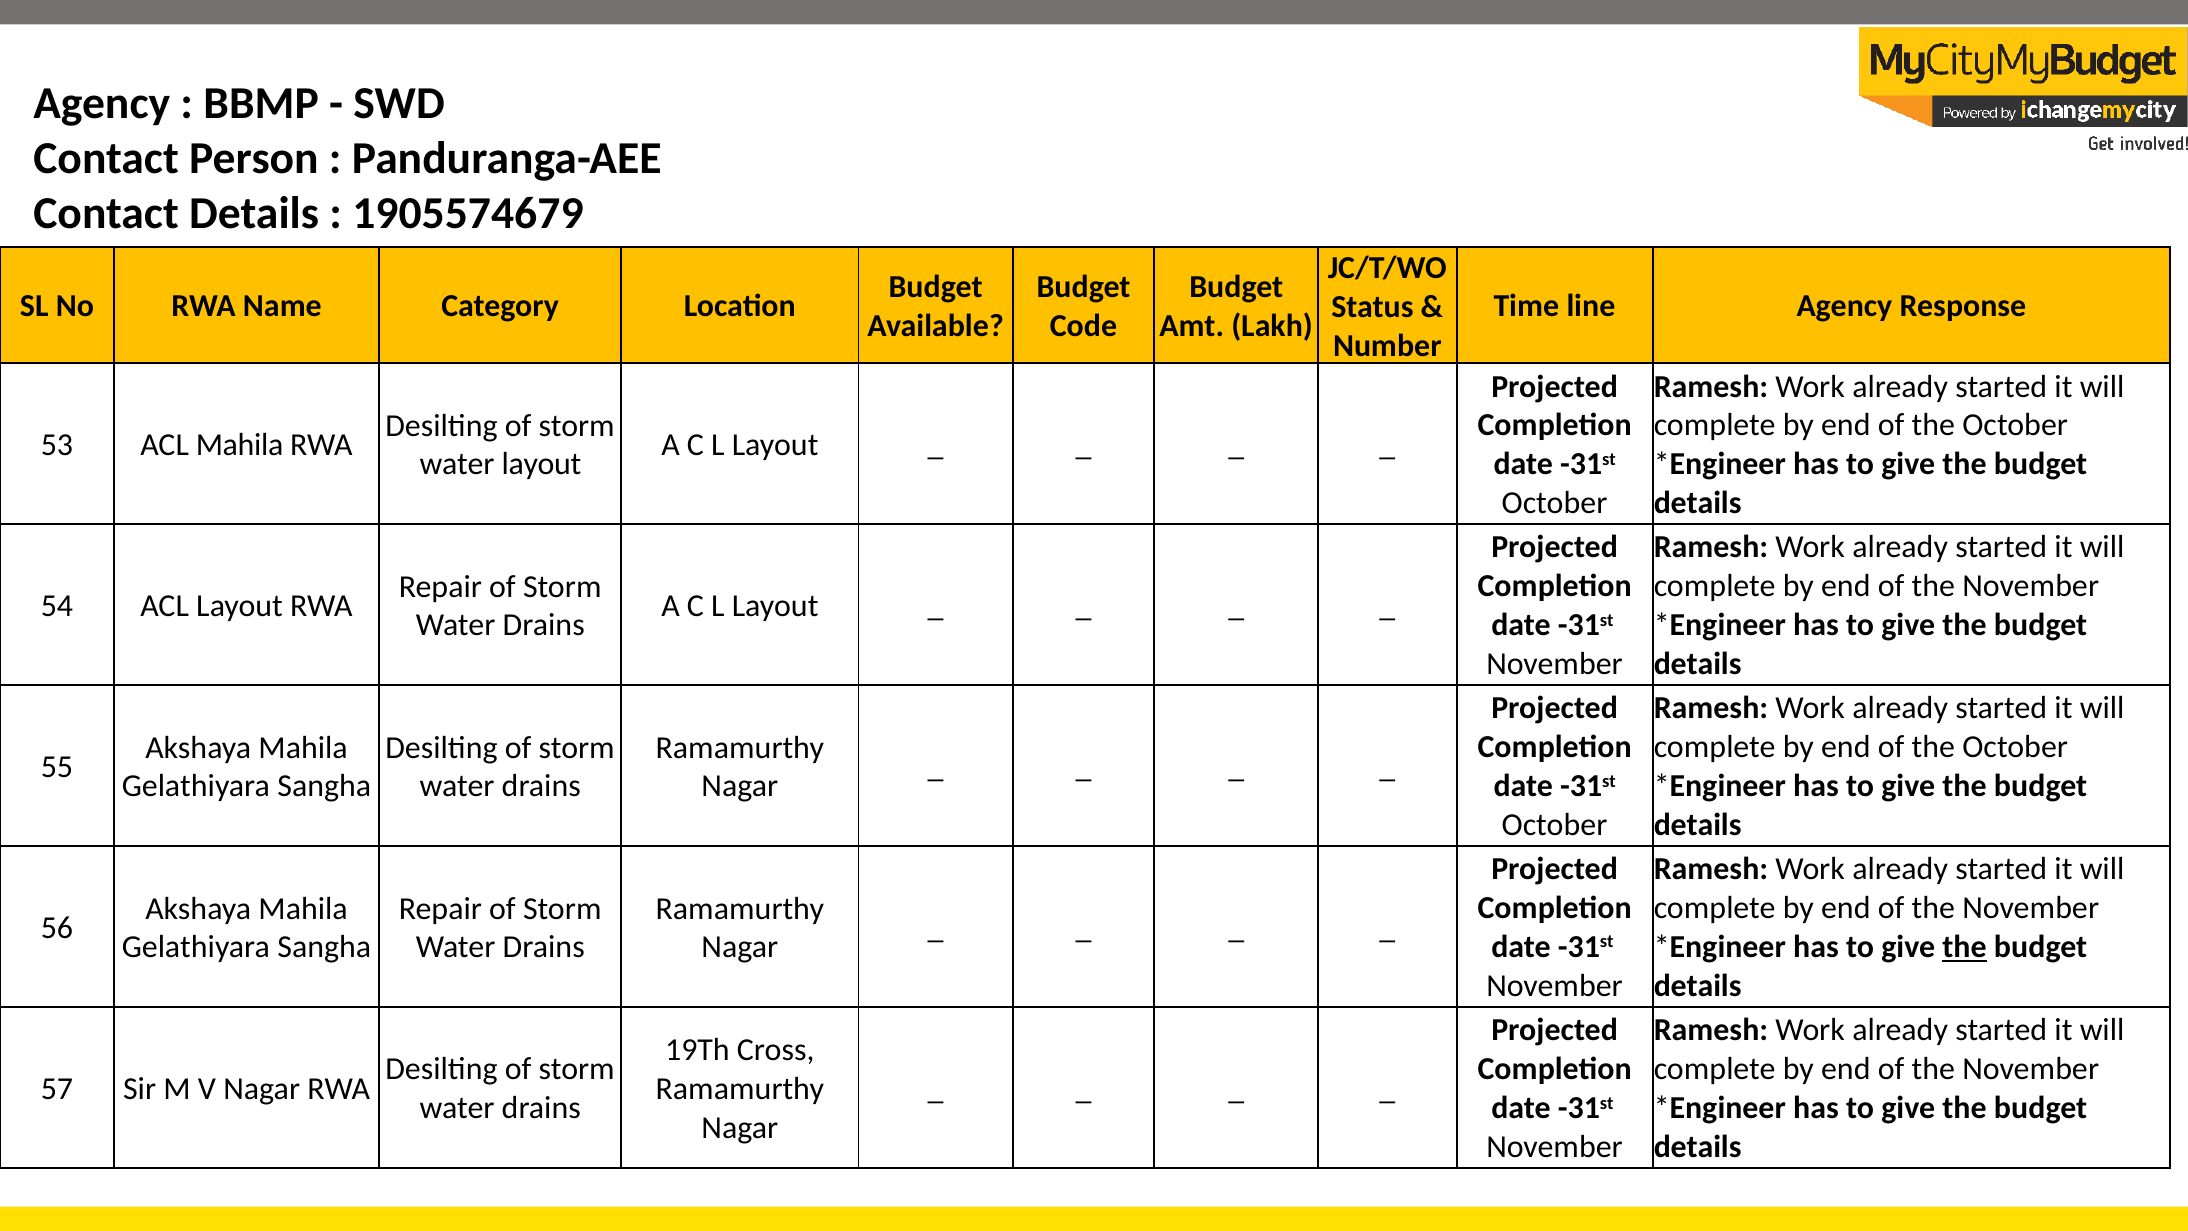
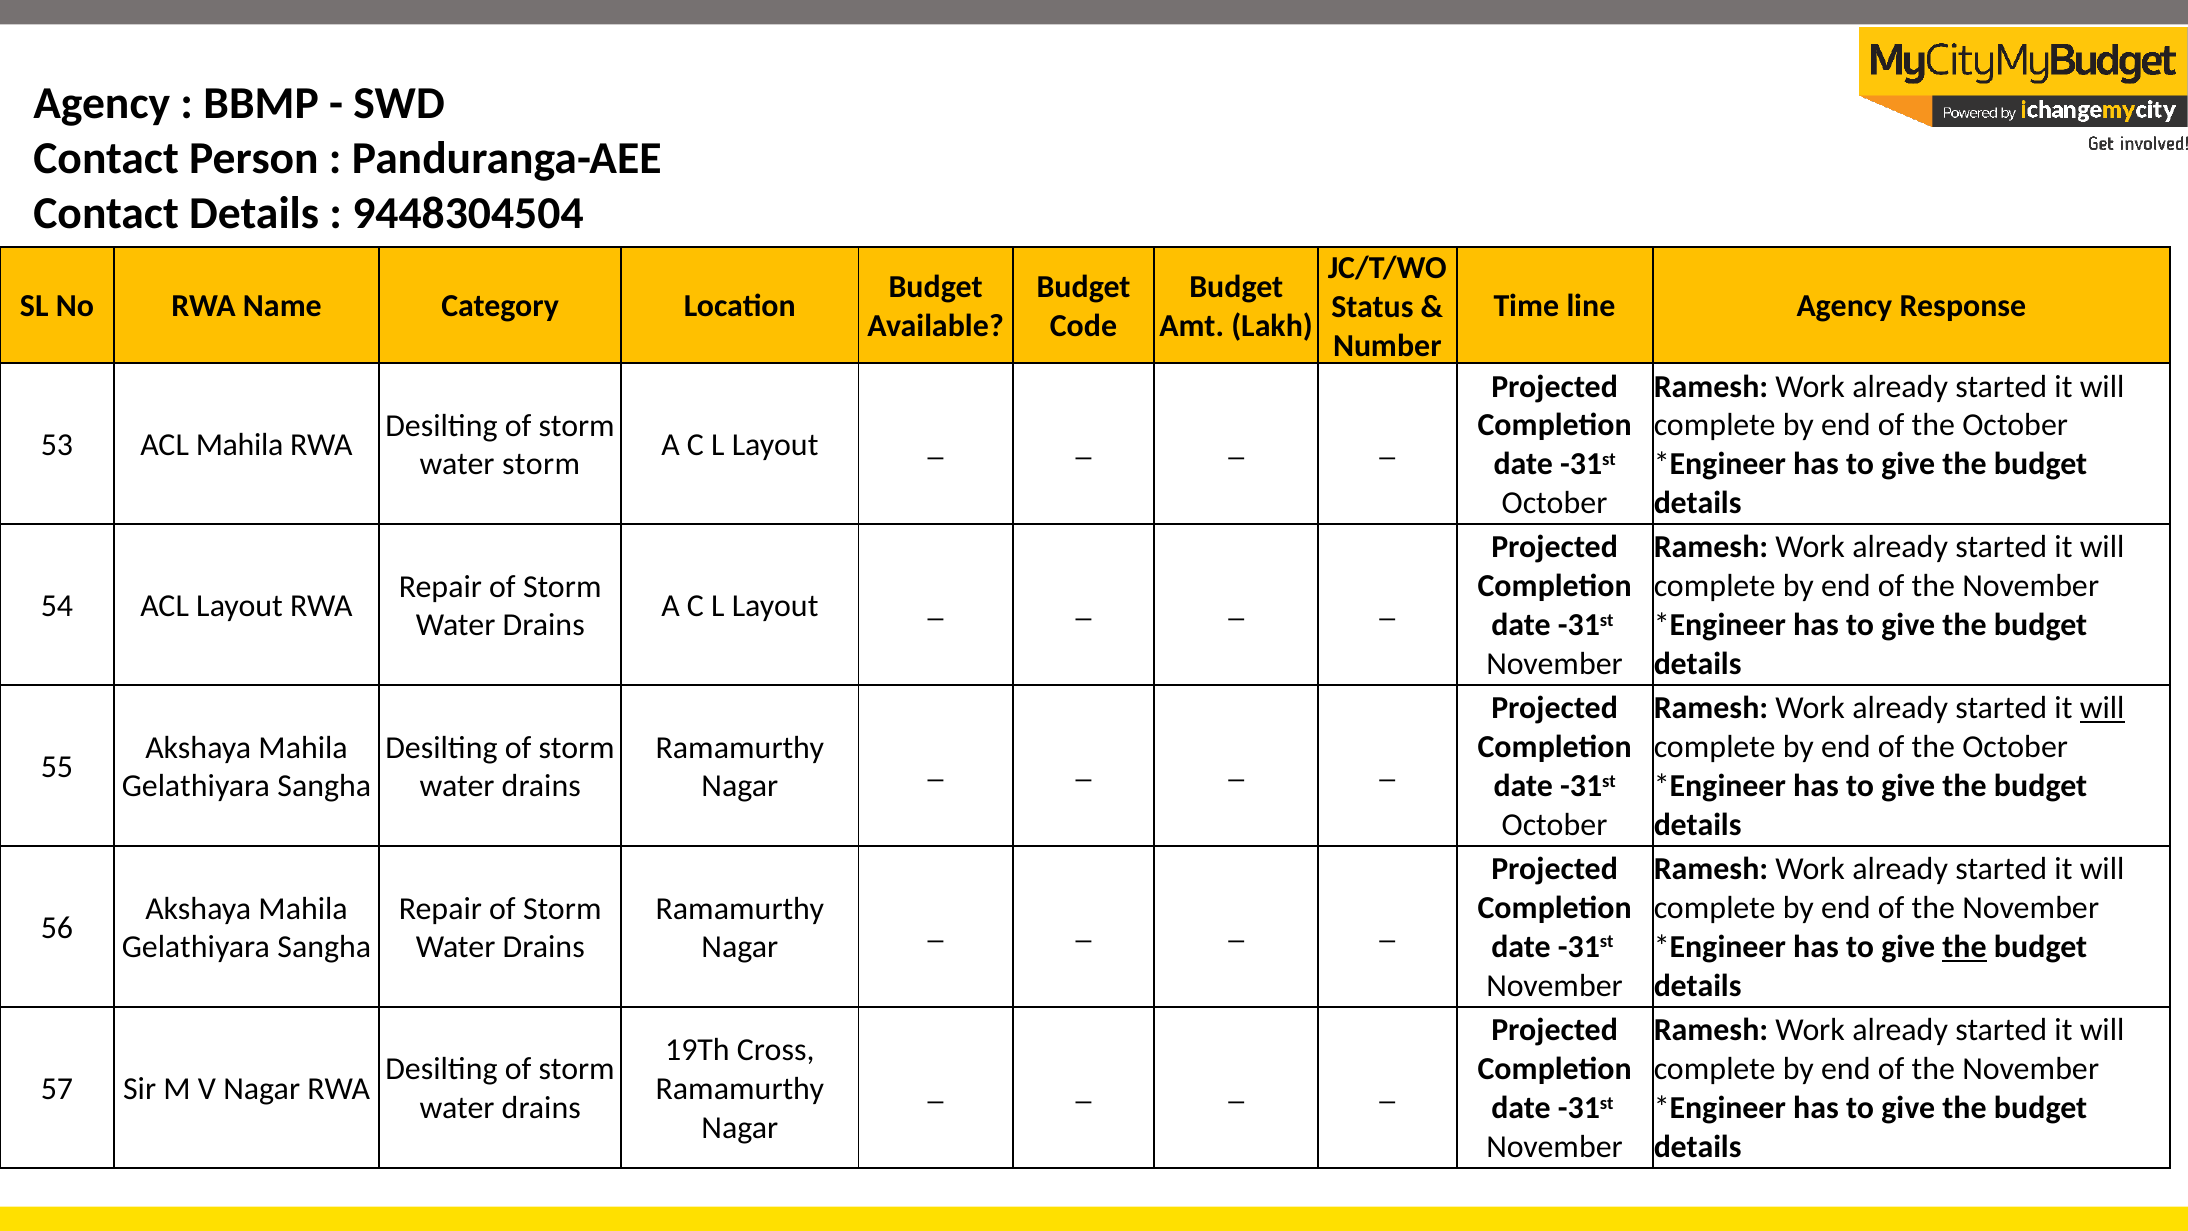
1905574679: 1905574679 -> 9448304504
water layout: layout -> storm
will at (2102, 708) underline: none -> present
